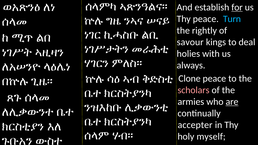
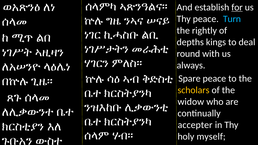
savour: savour -> depths
holies: holies -> round
Clone: Clone -> Spare
scholars colour: pink -> yellow
armies: armies -> widow
are underline: present -> none
